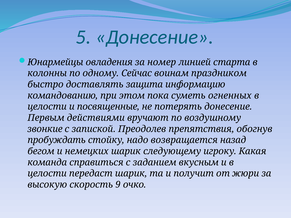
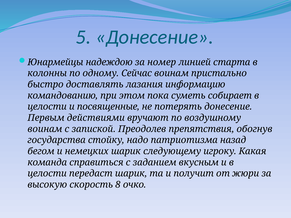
овладения: овладения -> надеждою
праздником: праздником -> пристально
защита: защита -> лазания
огненных: огненных -> собирает
звонкие at (45, 129): звонкие -> воинам
пробуждать: пробуждать -> государства
возвращается: возвращается -> патриотизма
9: 9 -> 8
